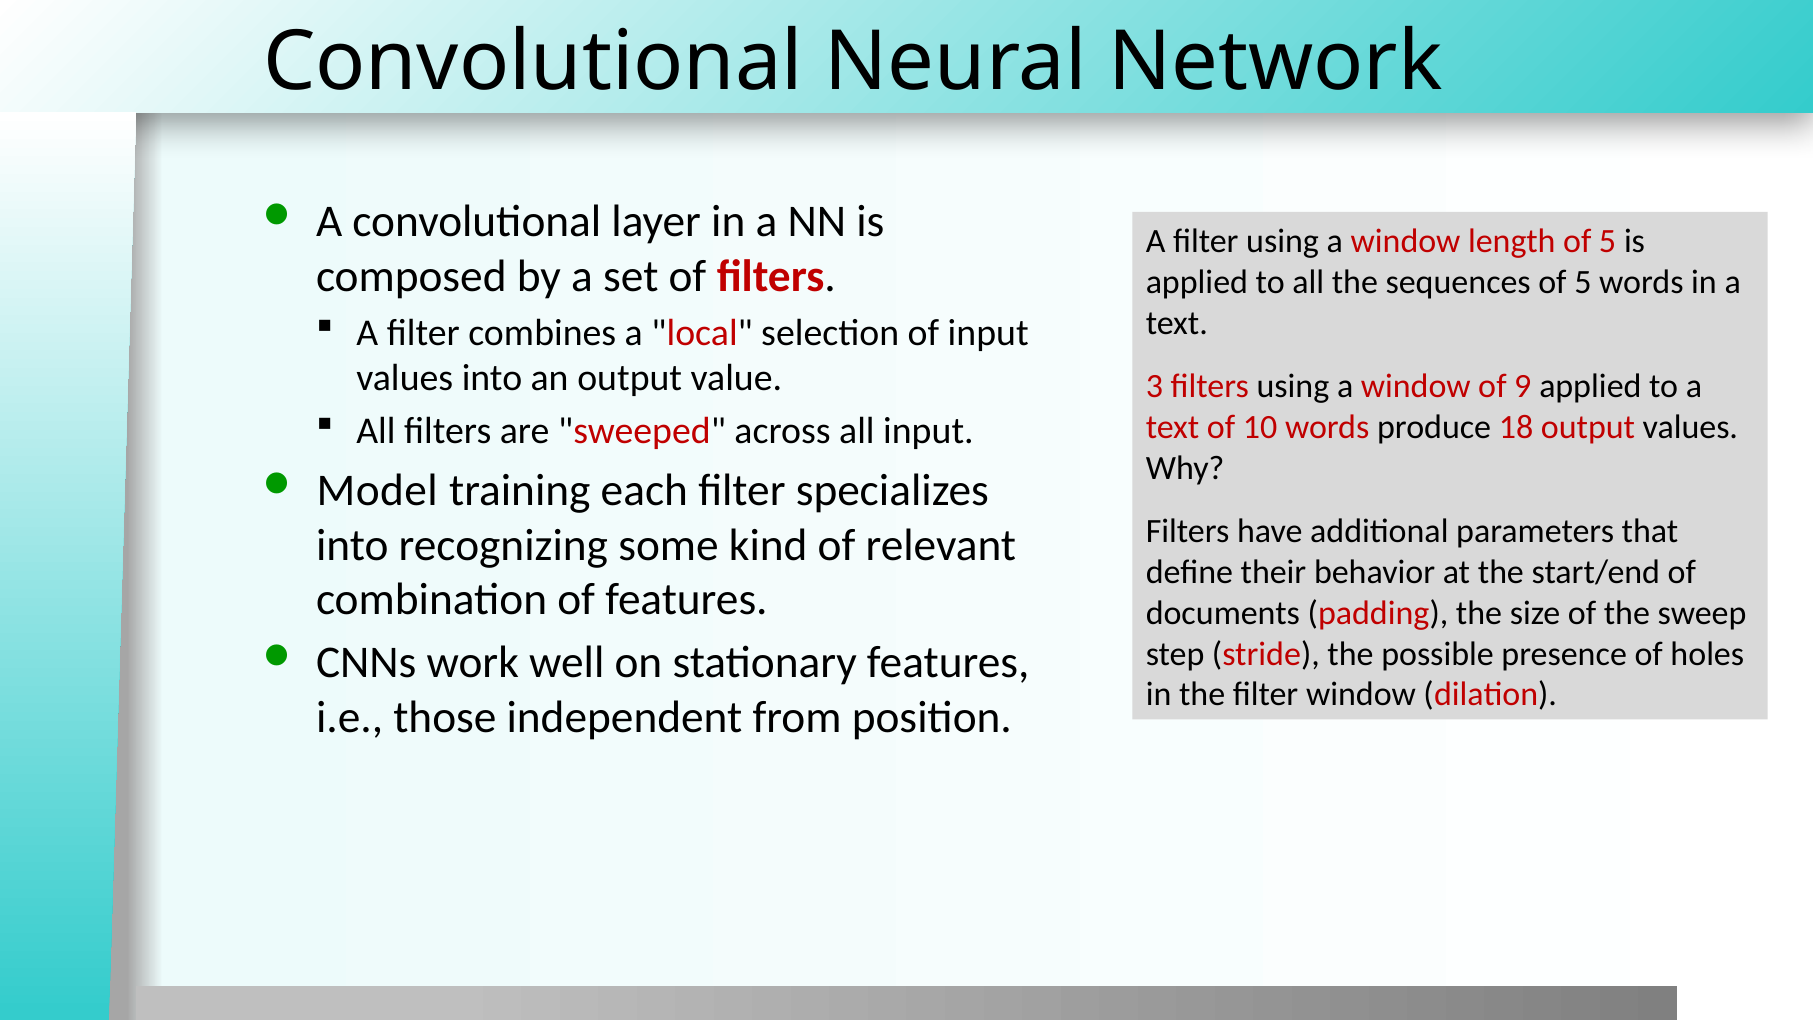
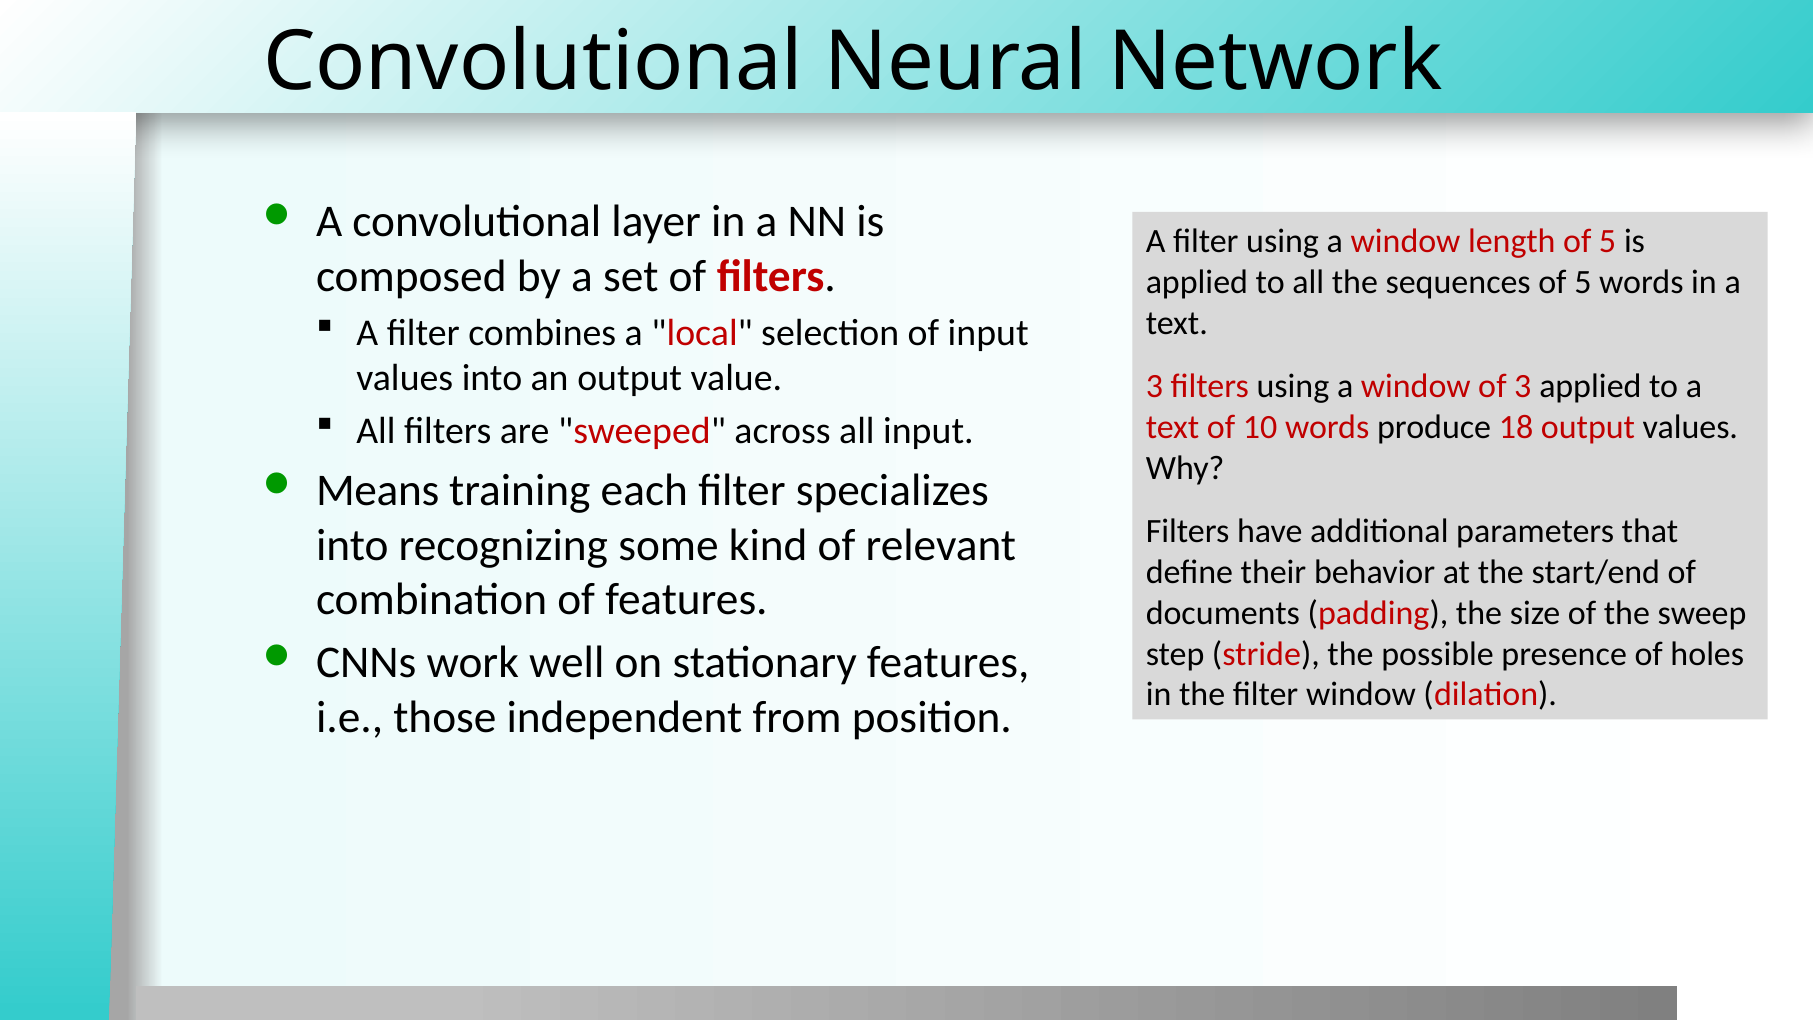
of 9: 9 -> 3
Model: Model -> Means
